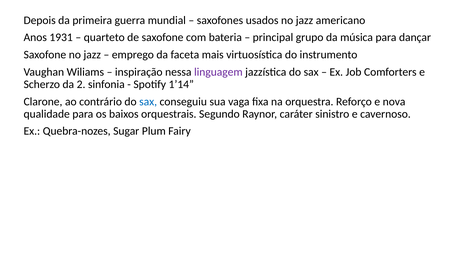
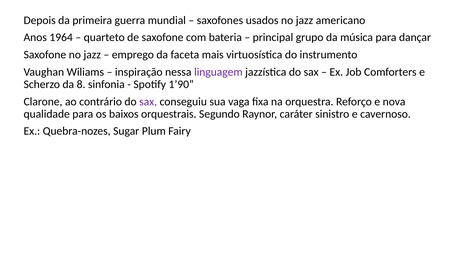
1931: 1931 -> 1964
2: 2 -> 8
1’14: 1’14 -> 1’90
sax at (148, 102) colour: blue -> purple
